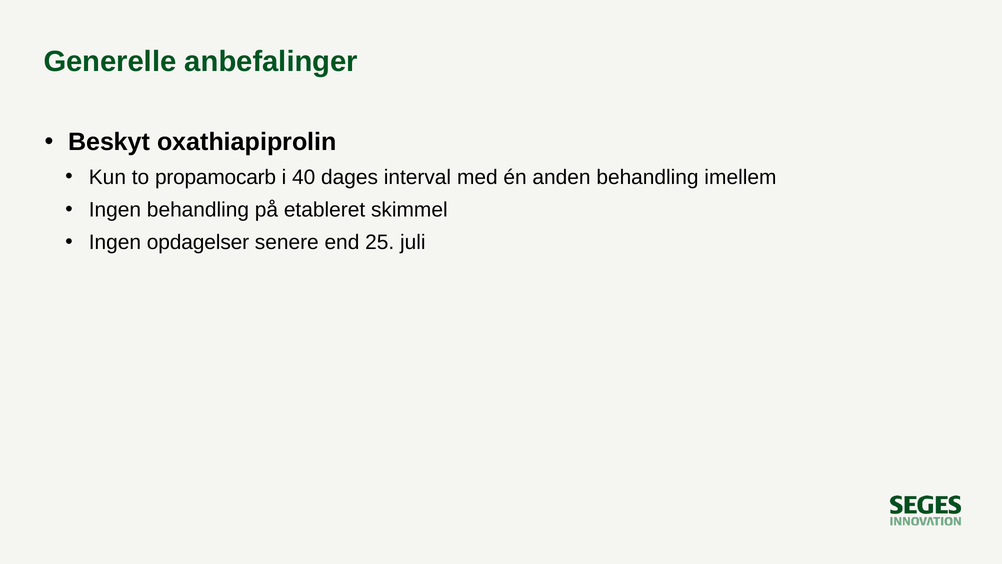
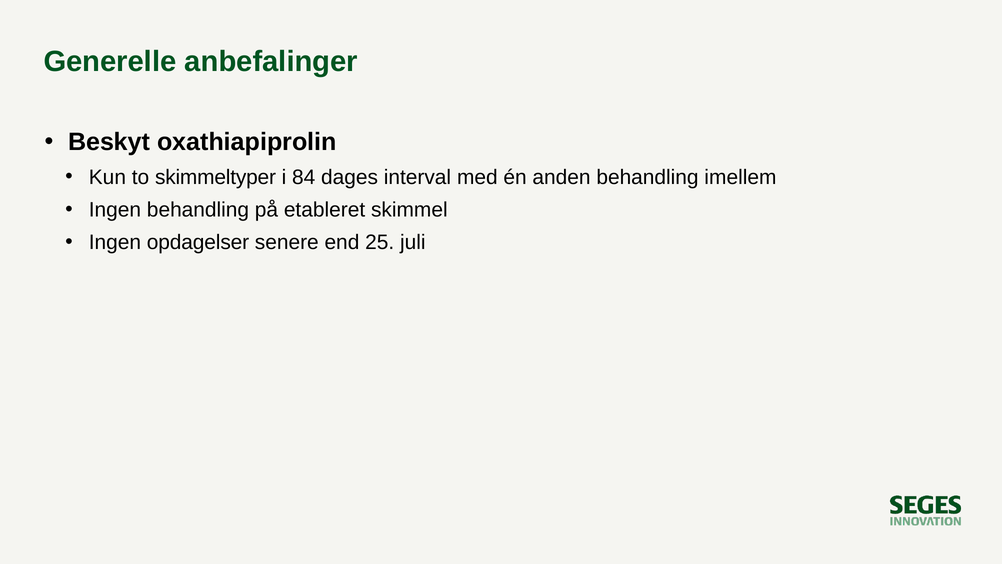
propamocarb: propamocarb -> skimmeltyper
40: 40 -> 84
